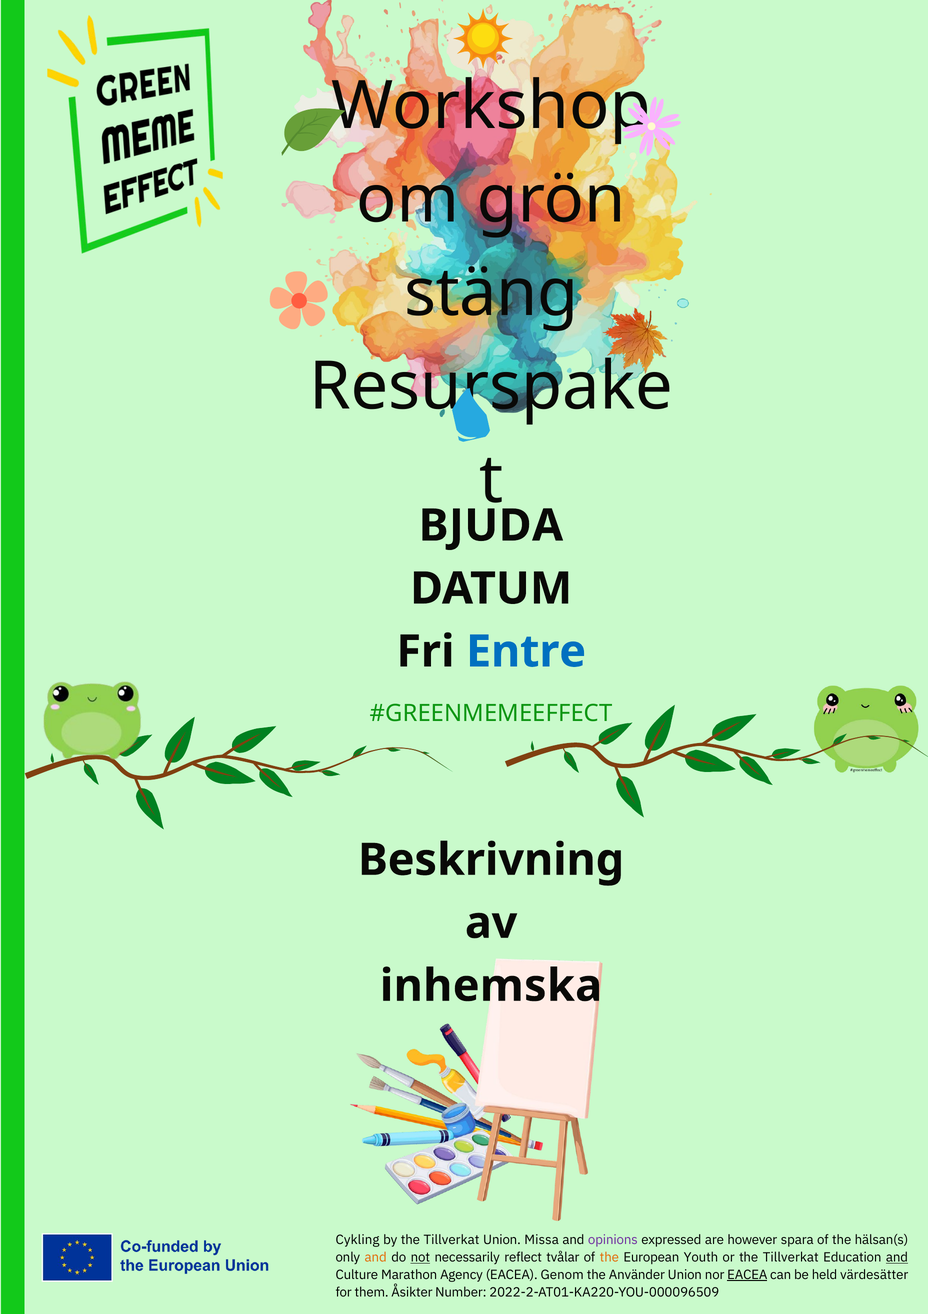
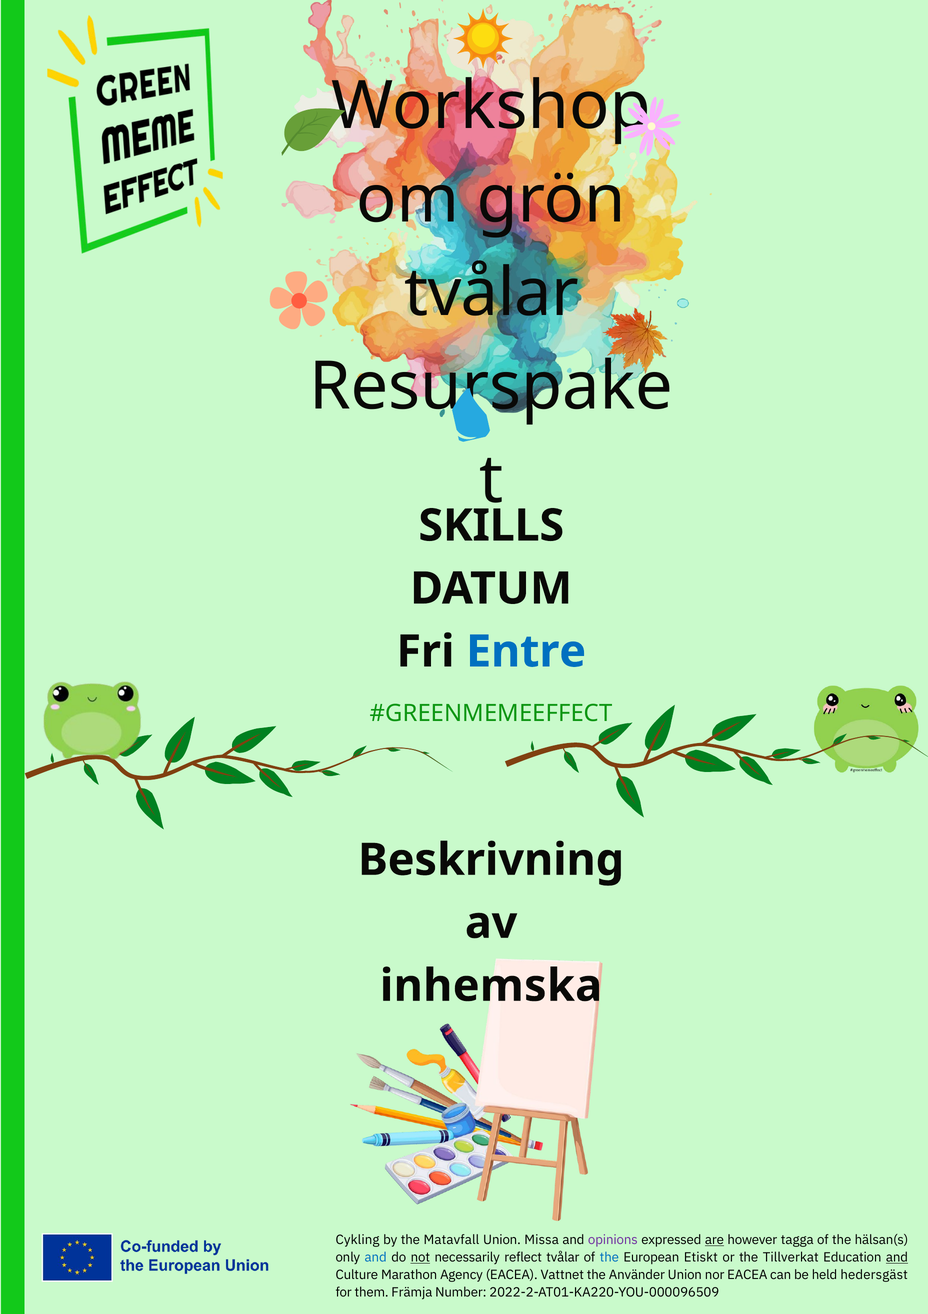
stäng at (491, 293): stäng -> tvålar
BJUDA: BJUDA -> SKILLS
by the Tillverkat: Tillverkat -> Matavfall
are underline: none -> present
spara: spara -> tagga
and at (376, 1257) colour: orange -> blue
the at (609, 1257) colour: orange -> blue
Youth: Youth -> Etiskt
Genom: Genom -> Vattnet
EACEA at (747, 1274) underline: present -> none
värdesätter: värdesätter -> hedersgäst
Åsikter: Åsikter -> Främja
